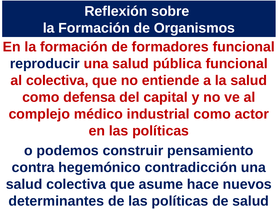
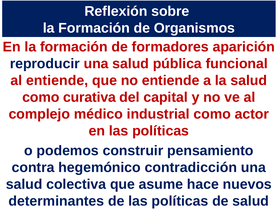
formadores funcional: funcional -> aparición
al colectiva: colectiva -> entiende
defensa: defensa -> curativa
